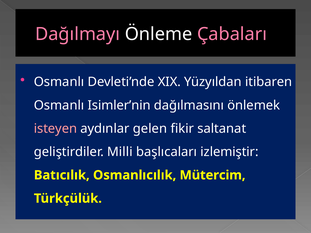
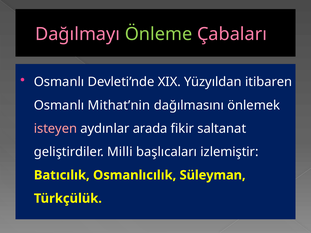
Önleme colour: white -> light green
Isimler’nin: Isimler’nin -> Mithat’nin
gelen: gelen -> arada
Mütercim: Mütercim -> Süleyman
